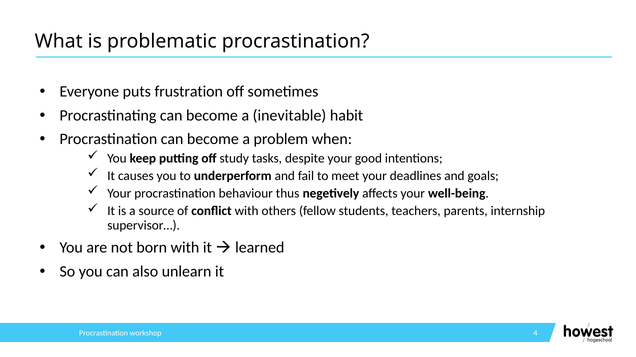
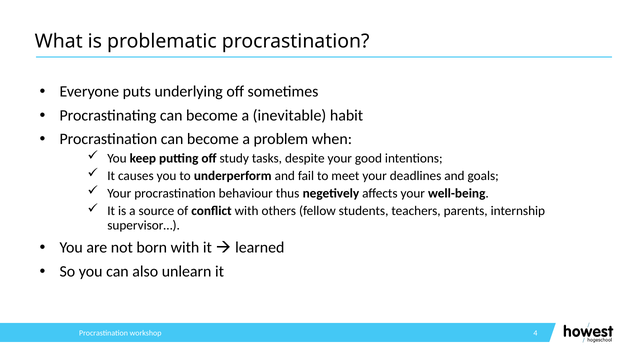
frustration: frustration -> underlying
